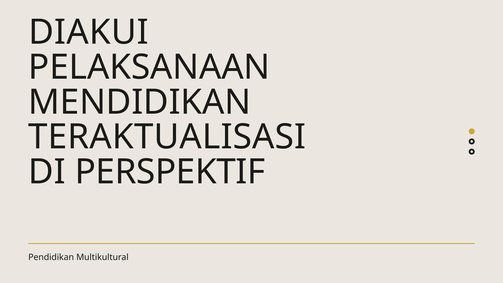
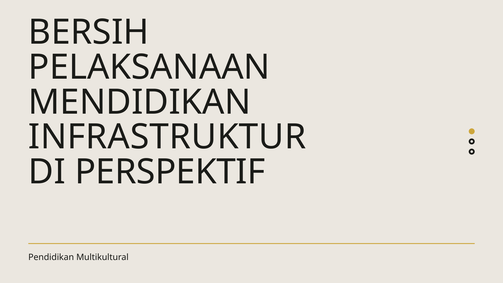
DIAKUI: DIAKUI -> BERSIH
TERAKTUALISASI: TERAKTUALISASI -> INFRASTRUKTUR
